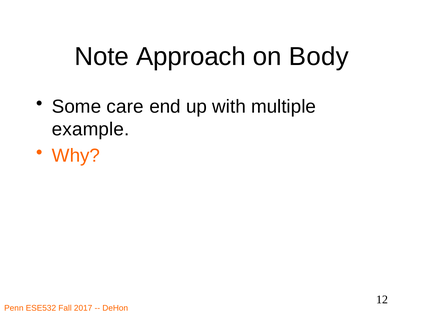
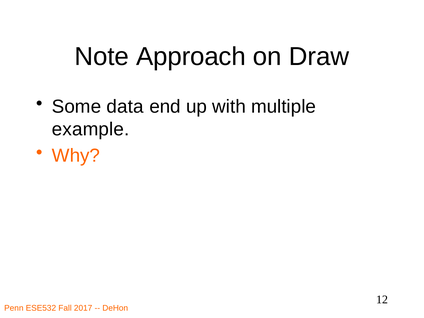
Body: Body -> Draw
care: care -> data
